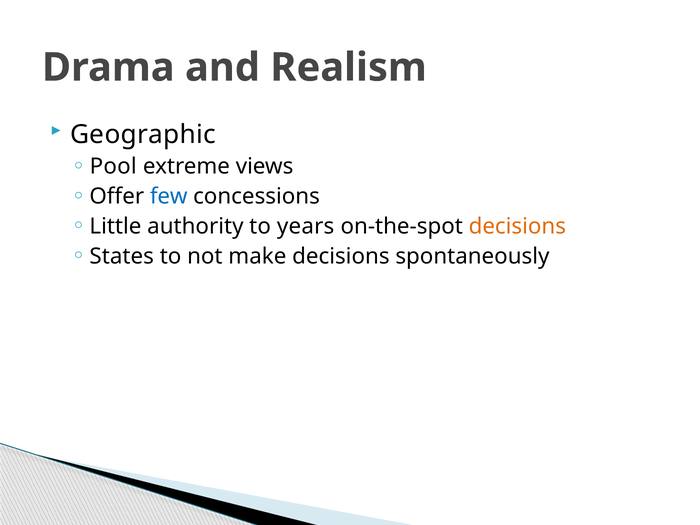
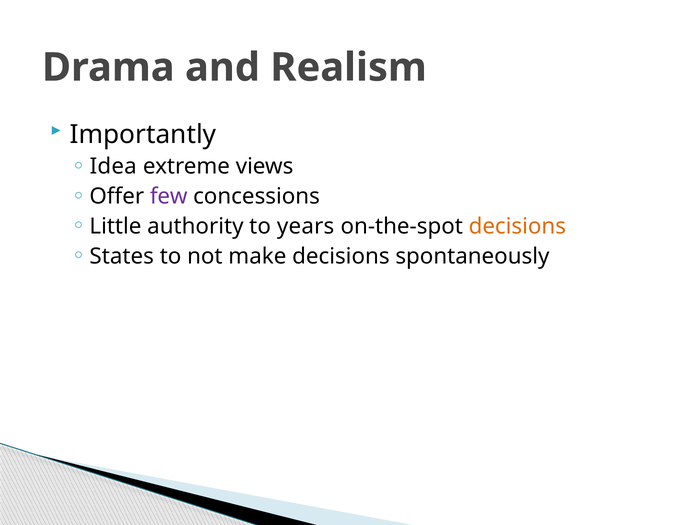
Geographic: Geographic -> Importantly
Pool: Pool -> Idea
few colour: blue -> purple
